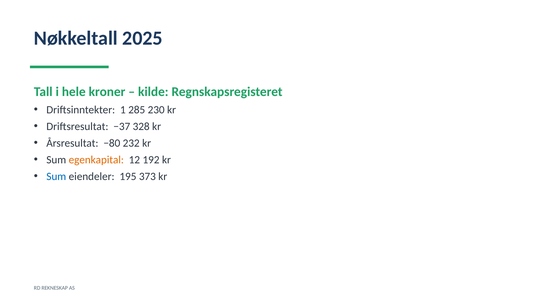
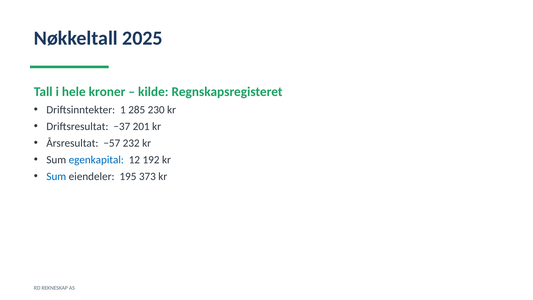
328: 328 -> 201
−80: −80 -> −57
egenkapital colour: orange -> blue
